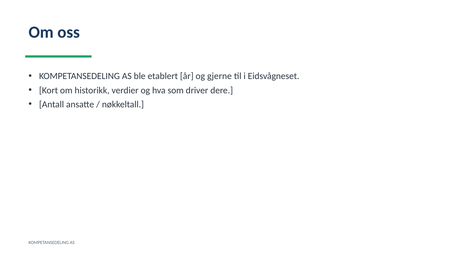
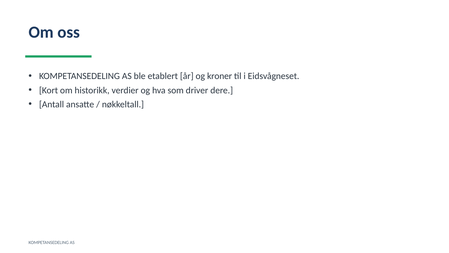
gjerne: gjerne -> kroner
